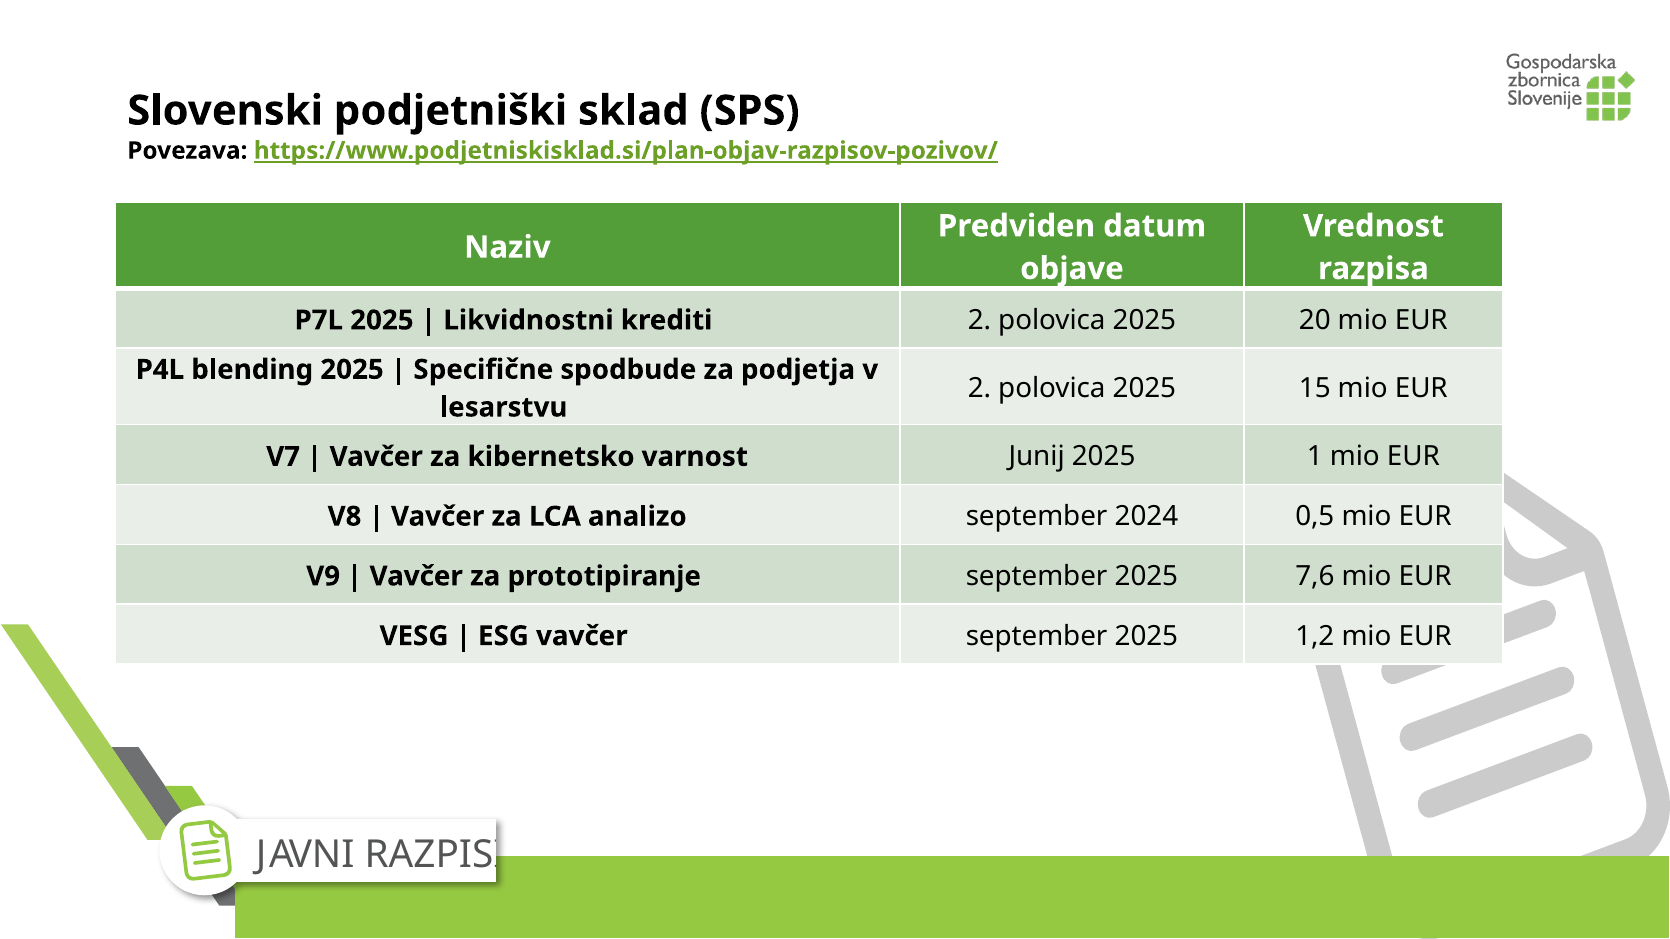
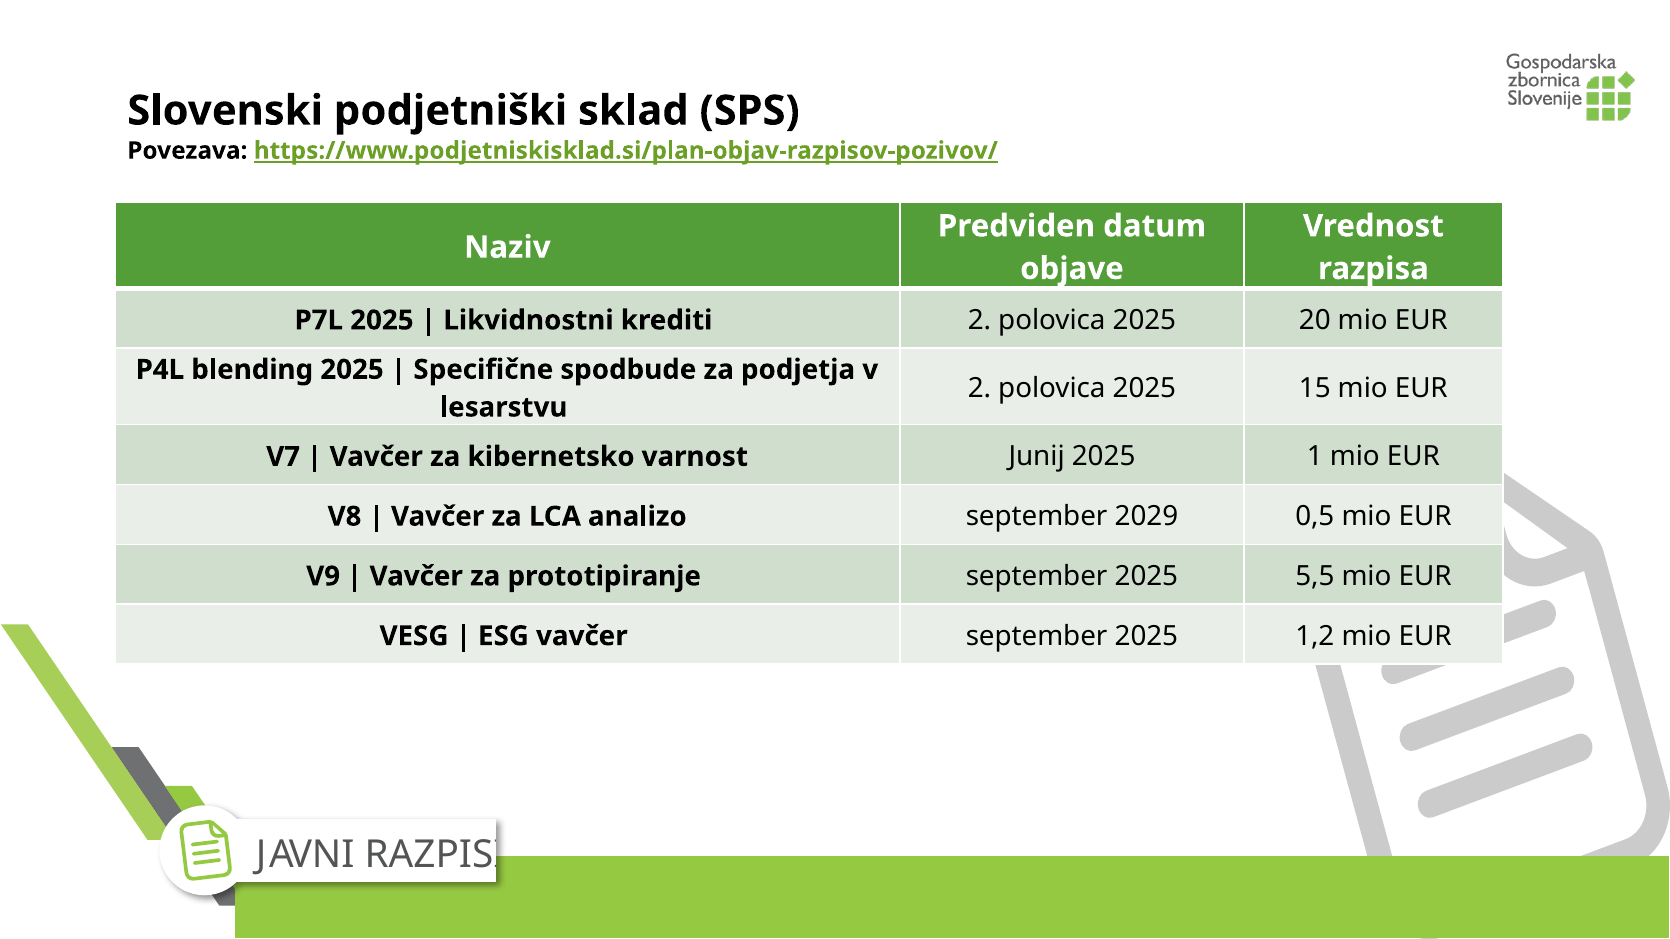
2024: 2024 -> 2029
7,6: 7,6 -> 5,5
